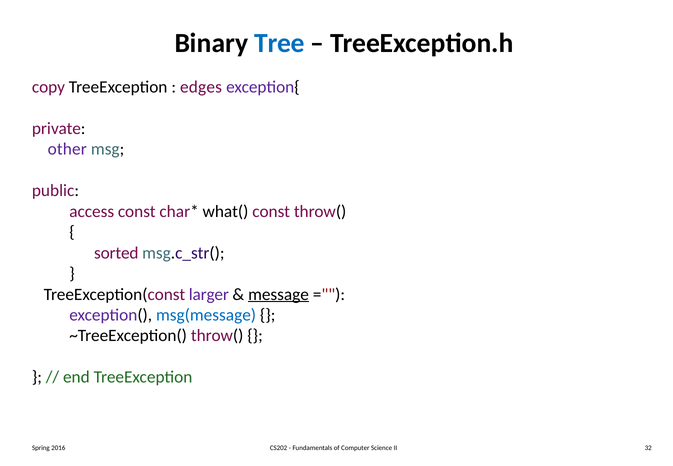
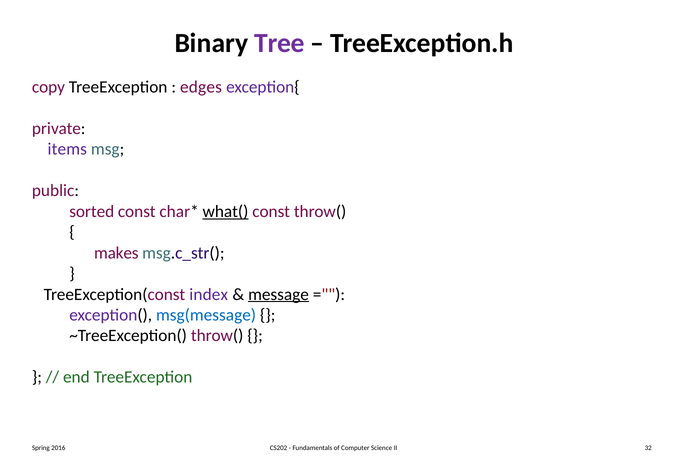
Tree colour: blue -> purple
other: other -> items
access: access -> sorted
what( underline: none -> present
sorted: sorted -> makes
larger: larger -> index
